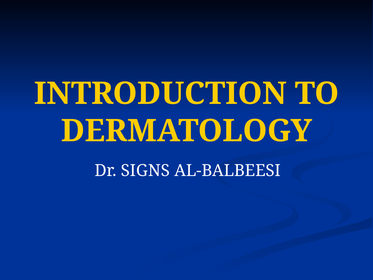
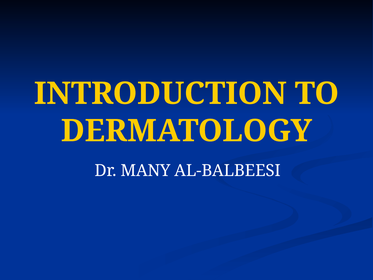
SIGNS: SIGNS -> MANY
